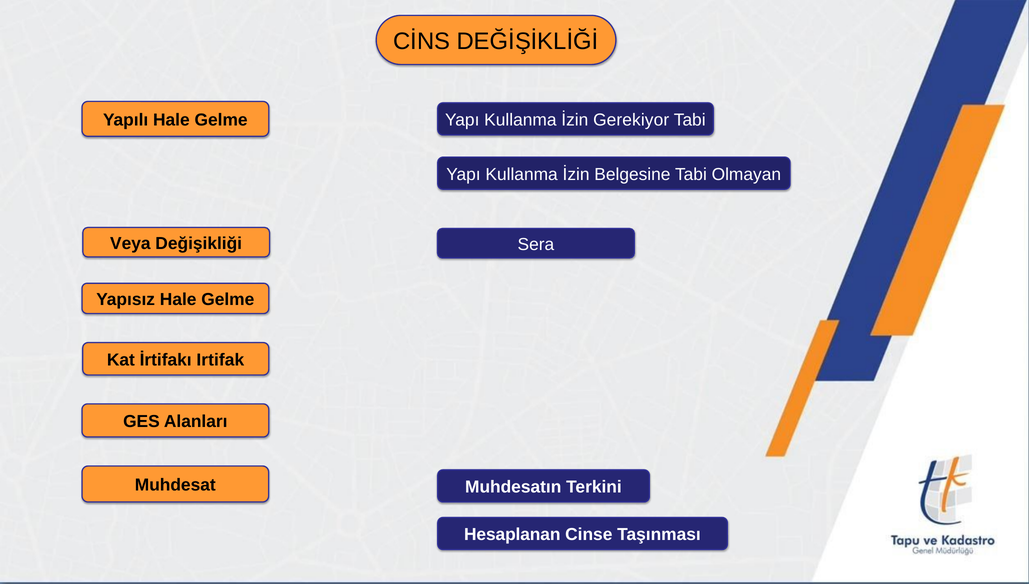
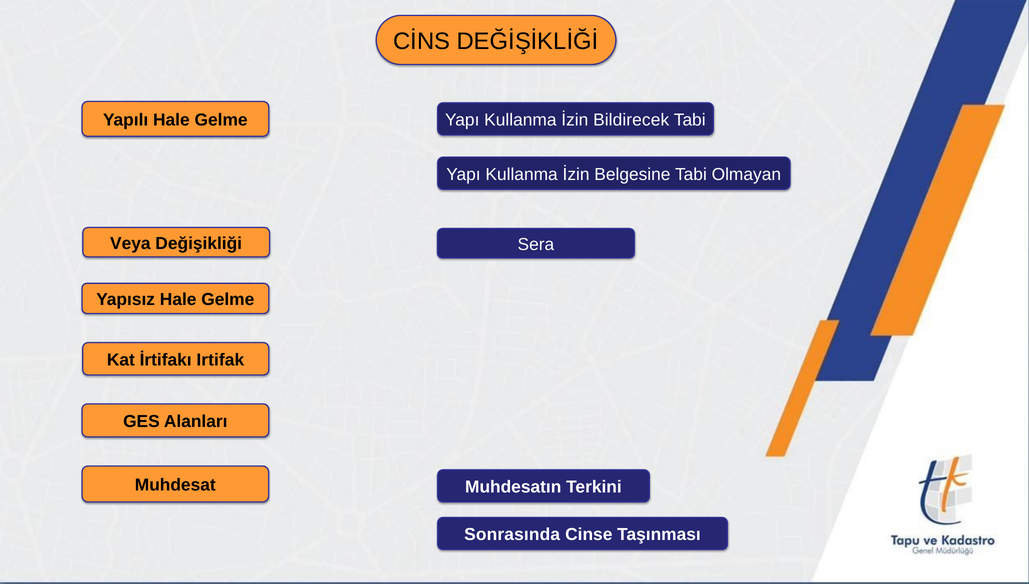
Gerekiyor: Gerekiyor -> Bildirecek
Hesaplanan: Hesaplanan -> Sonrasında
